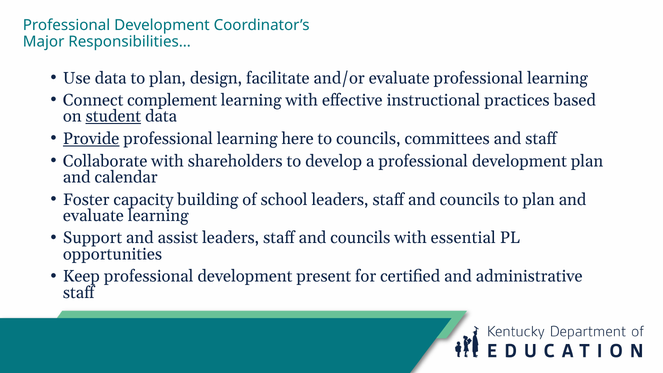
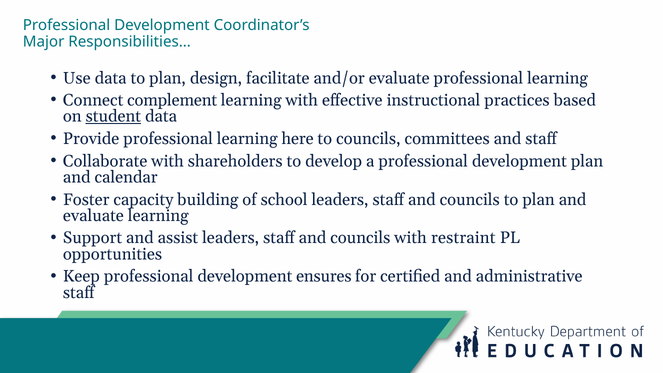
Provide underline: present -> none
essential: essential -> restraint
present: present -> ensures
